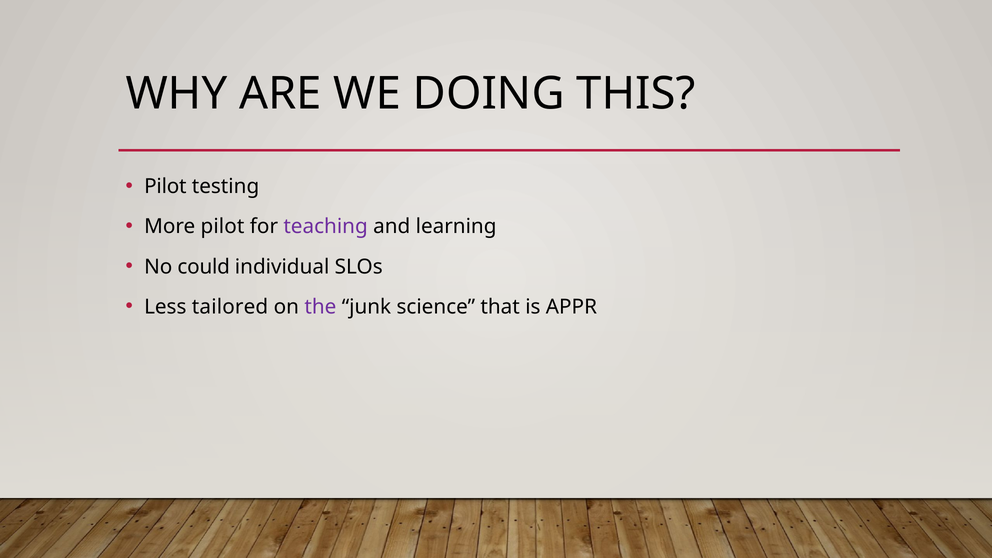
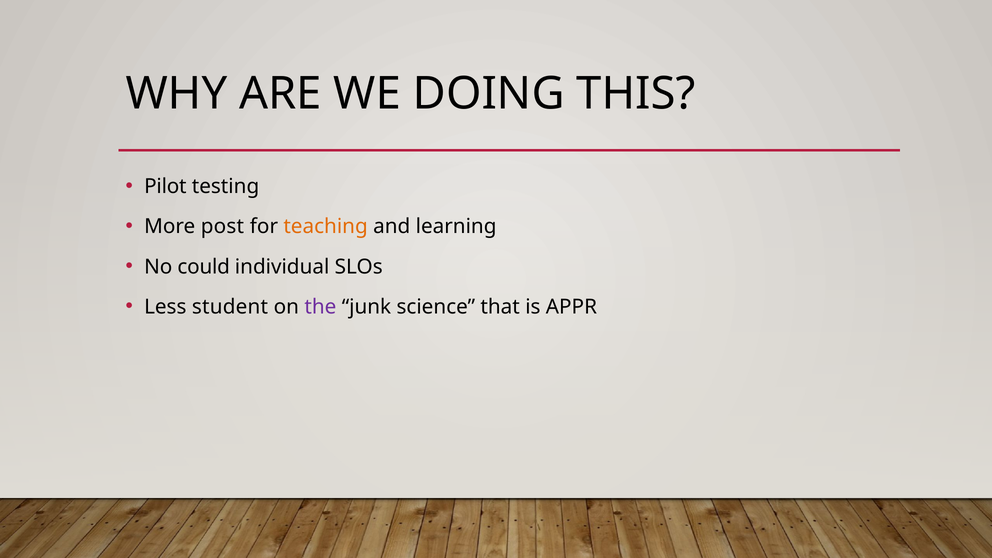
More pilot: pilot -> post
teaching colour: purple -> orange
tailored: tailored -> student
